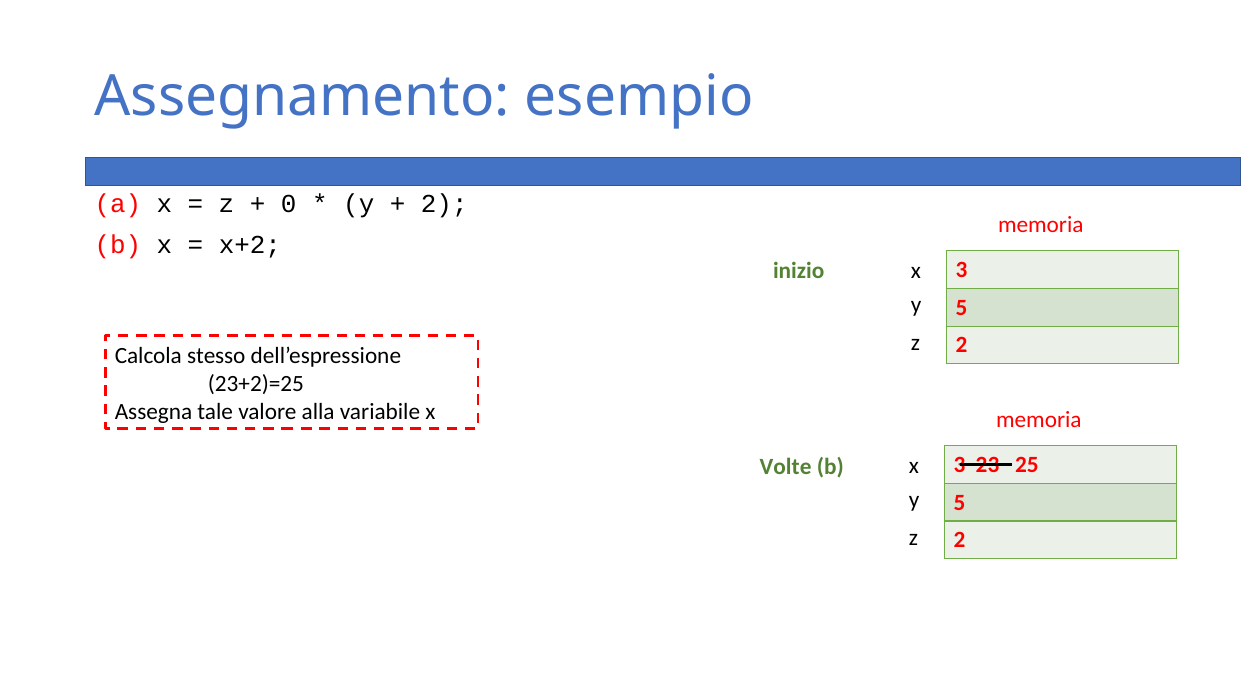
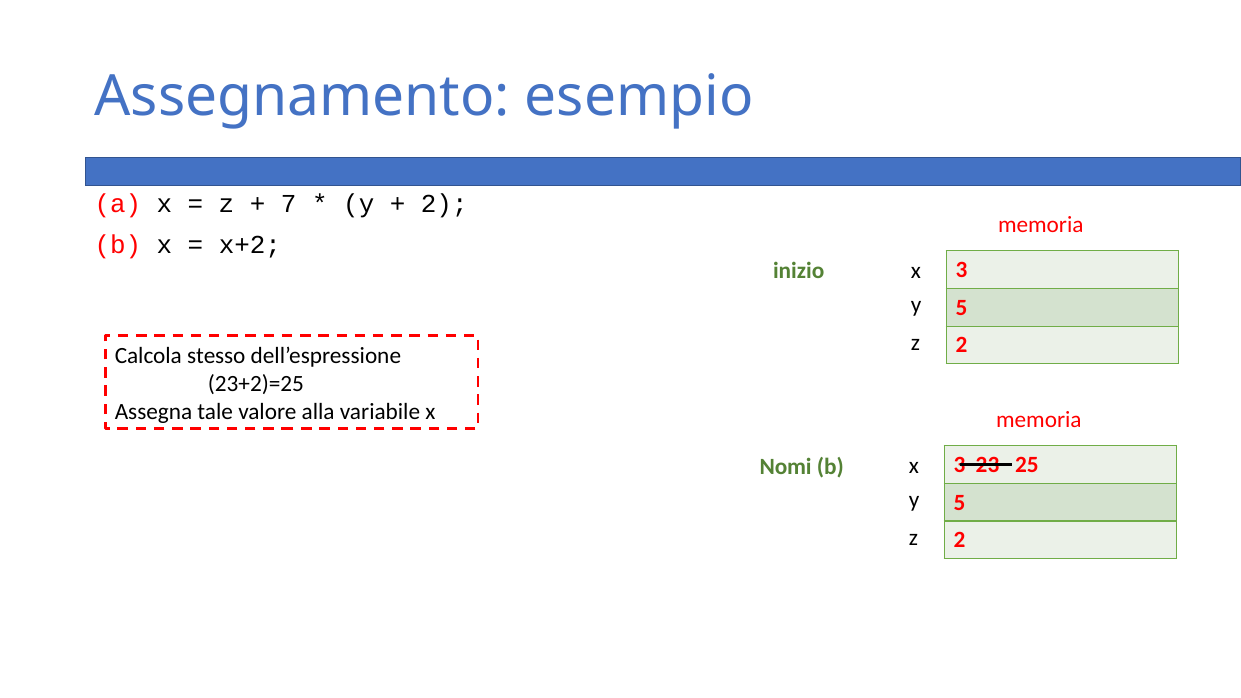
0: 0 -> 7
Volte: Volte -> Nomi
